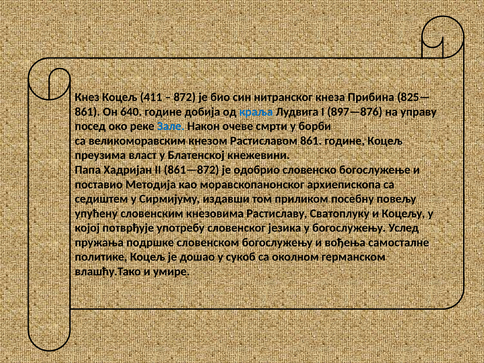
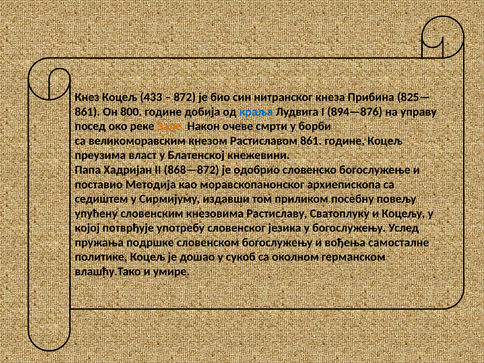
411: 411 -> 433
640: 640 -> 800
897—876: 897—876 -> 894—876
Зале colour: blue -> orange
861—872: 861—872 -> 868—872
